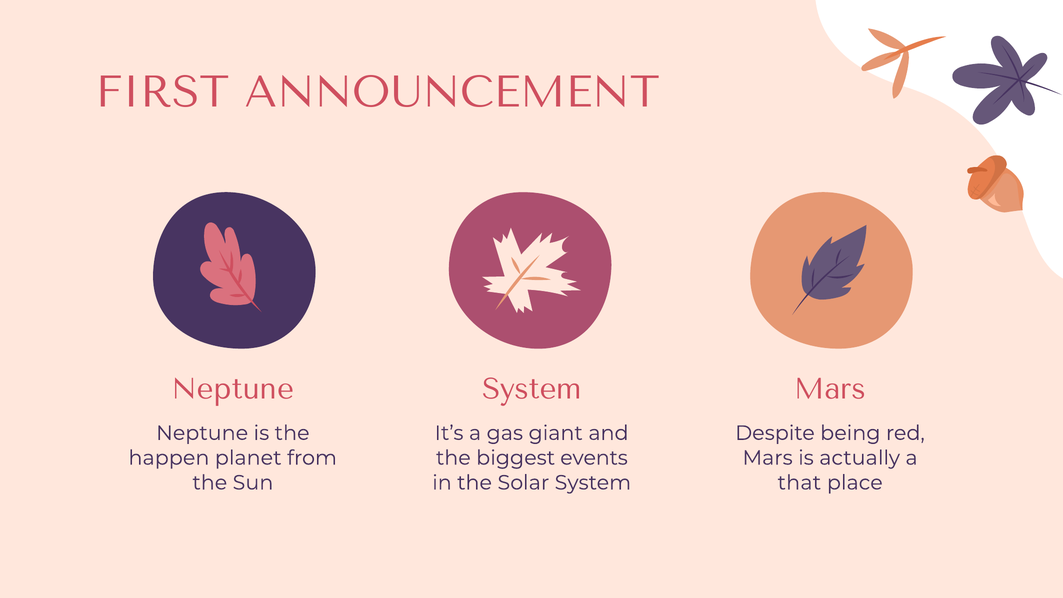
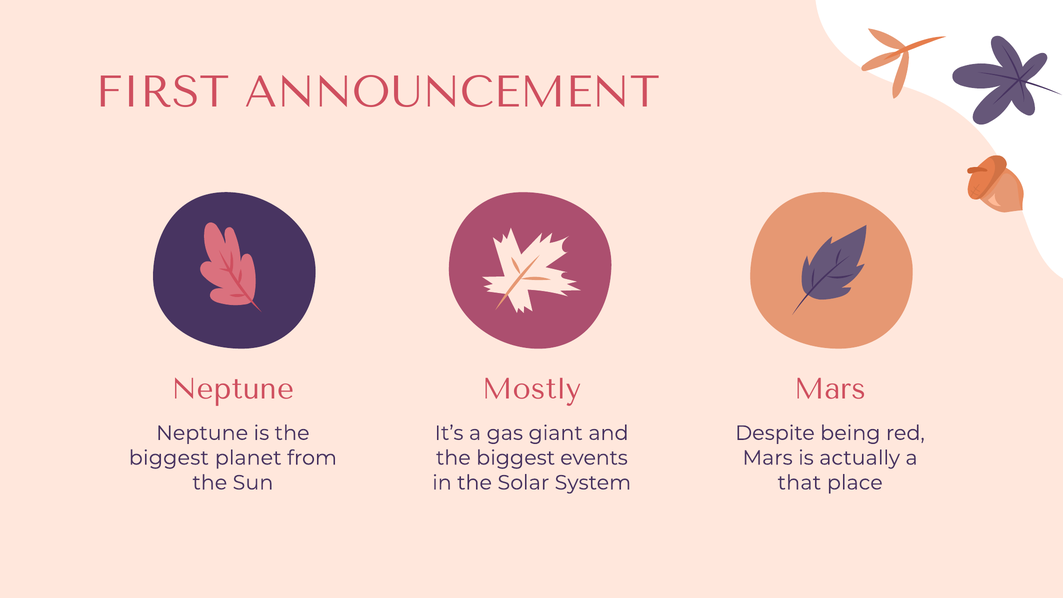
System at (532, 389): System -> Mostly
happen at (169, 458): happen -> biggest
